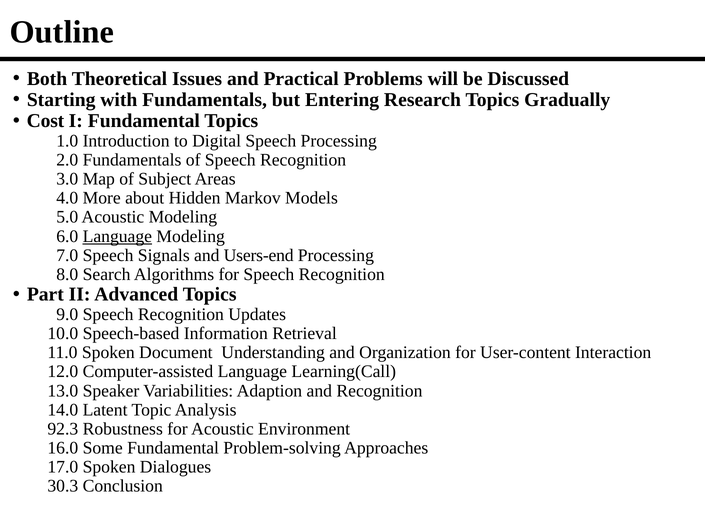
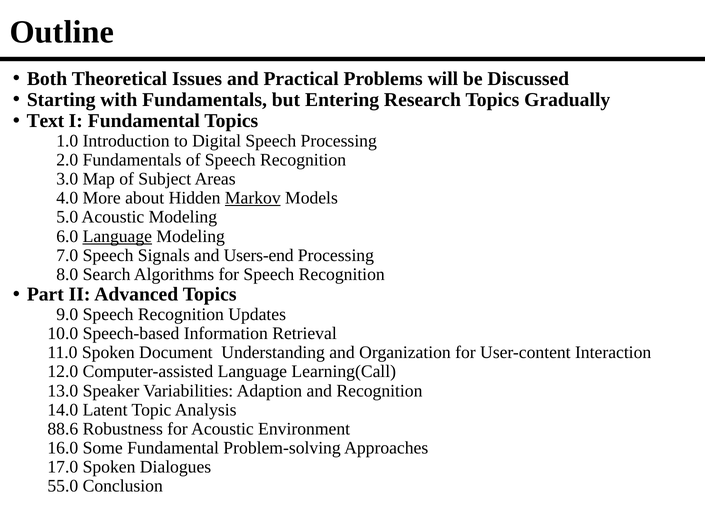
Cost: Cost -> Text
Markov underline: none -> present
92.3: 92.3 -> 88.6
30.3: 30.3 -> 55.0
